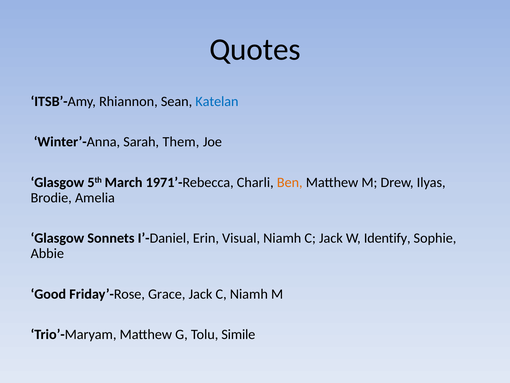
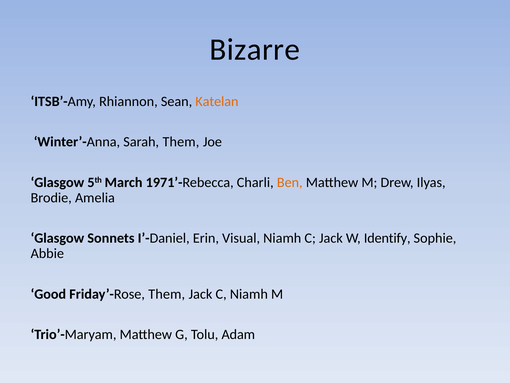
Quotes: Quotes -> Bizarre
Katelan colour: blue -> orange
Friday’-Rose Grace: Grace -> Them
Simile: Simile -> Adam
